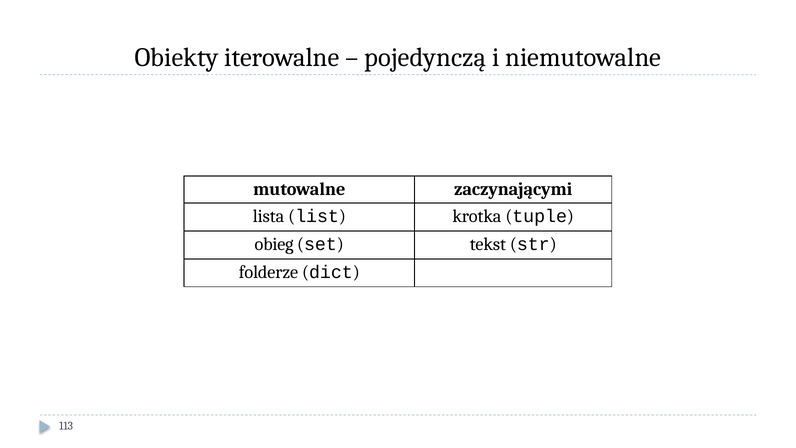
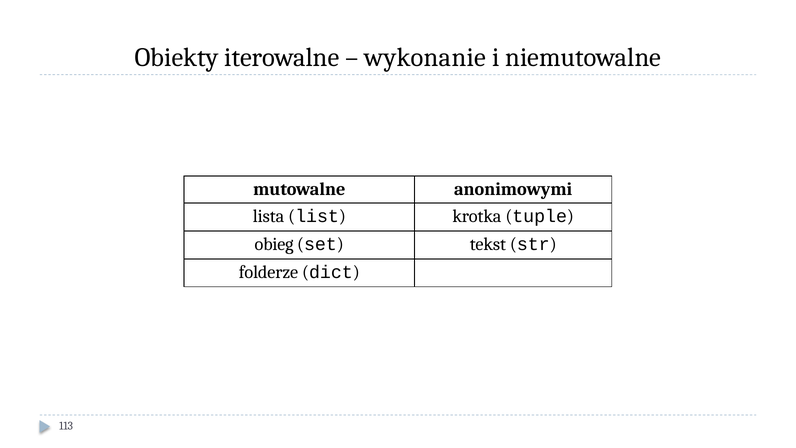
pojedynczą: pojedynczą -> wykonanie
zaczynającymi: zaczynającymi -> anonimowymi
